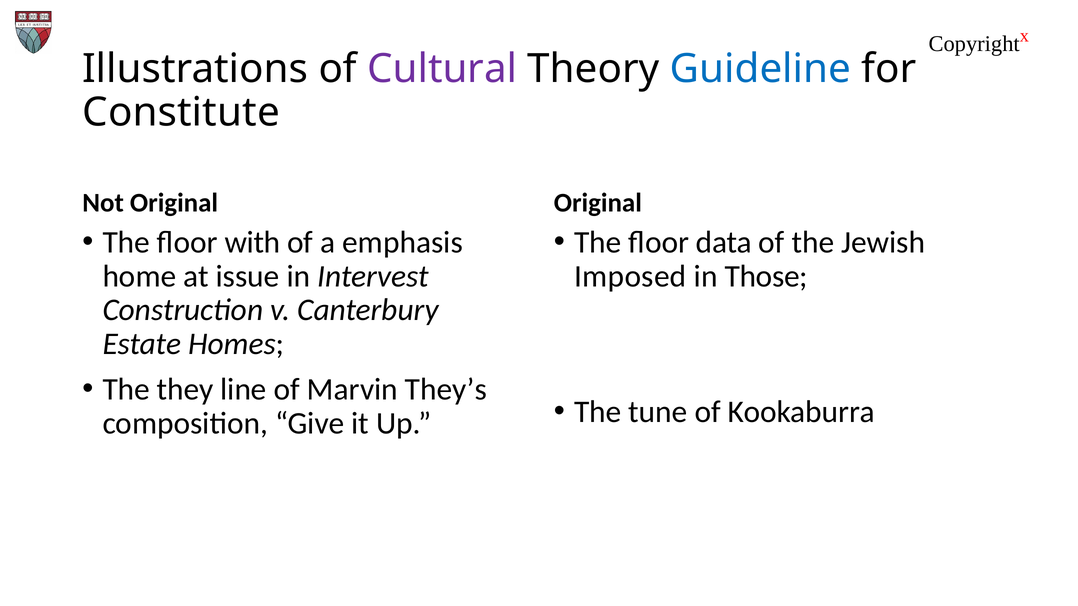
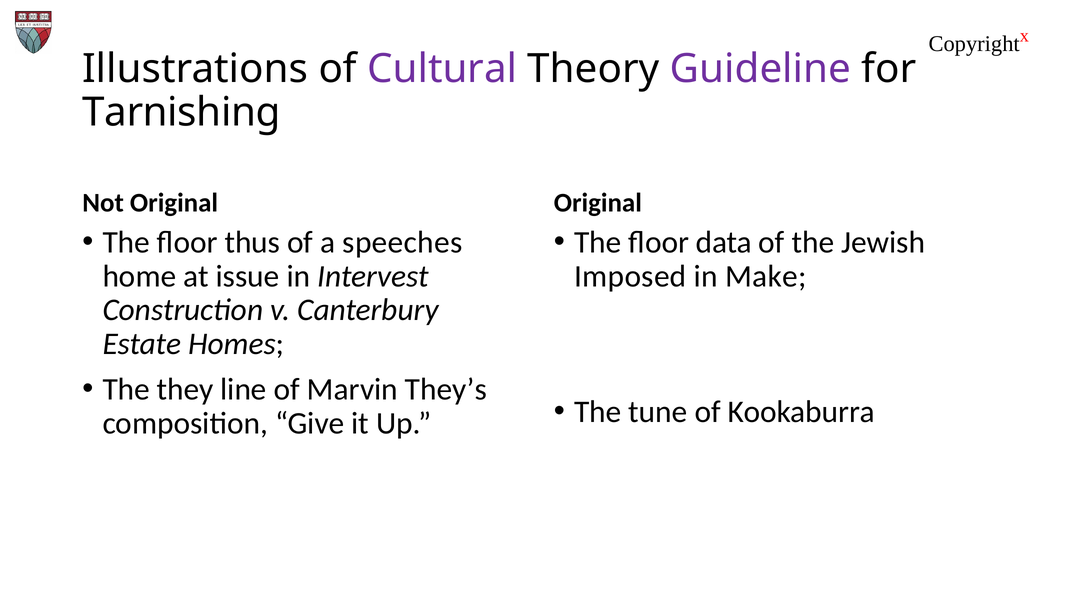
Guideline colour: blue -> purple
Constitute: Constitute -> Tarnishing
with: with -> thus
emphasis: emphasis -> speeches
Those: Those -> Make
